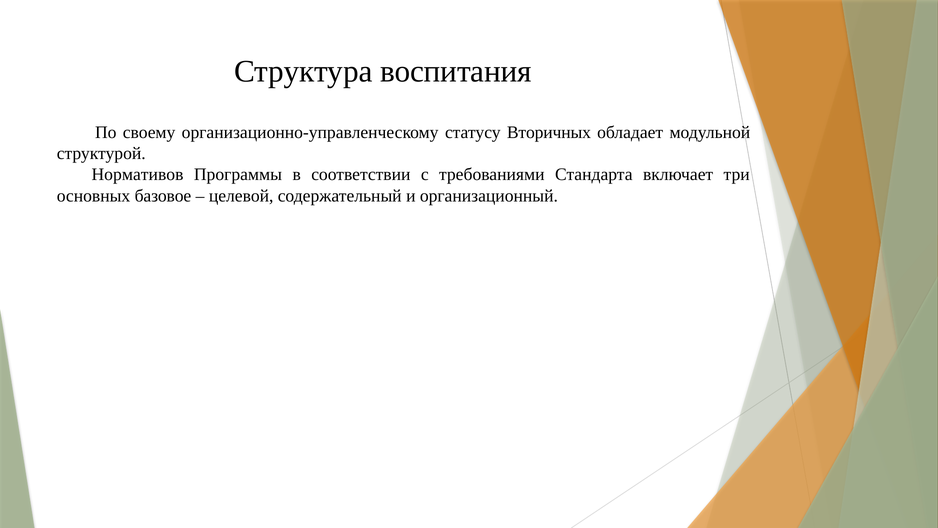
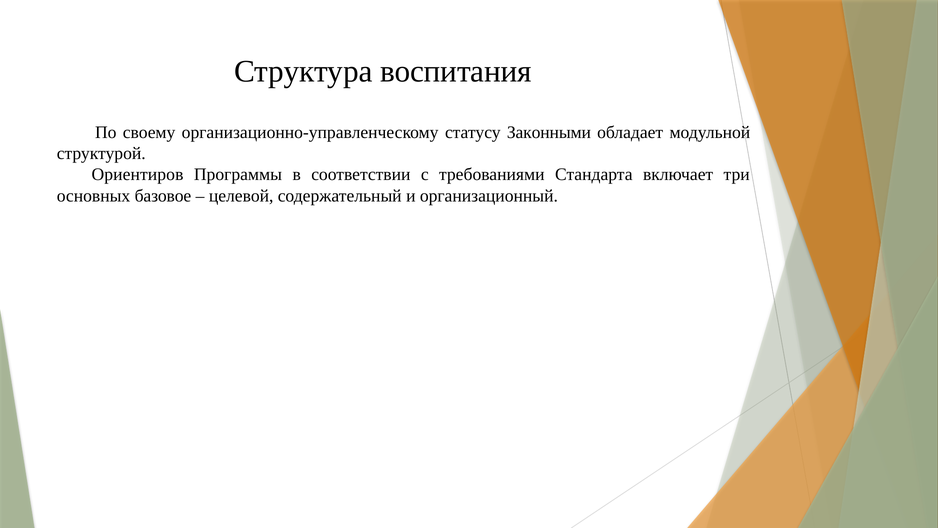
Вторичных: Вторичных -> Законными
Нормативов: Нормативов -> Ориентиров
